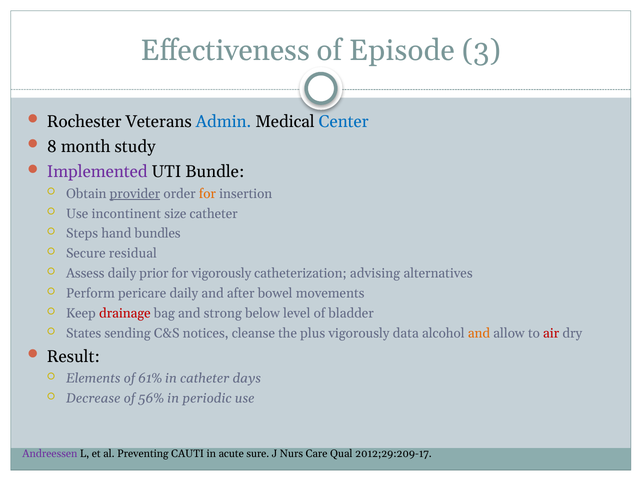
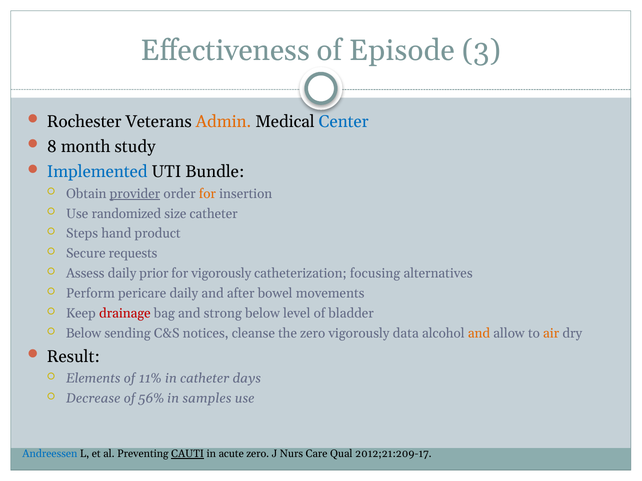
Admin colour: blue -> orange
Implemented colour: purple -> blue
incontinent: incontinent -> randomized
bundles: bundles -> product
residual: residual -> requests
advising: advising -> focusing
States at (84, 334): States -> Below
the plus: plus -> zero
air colour: red -> orange
61%: 61% -> 11%
periodic: periodic -> samples
Andreessen colour: purple -> blue
CAUTI underline: none -> present
acute sure: sure -> zero
2012;29:209-17: 2012;29:209-17 -> 2012;21:209-17
